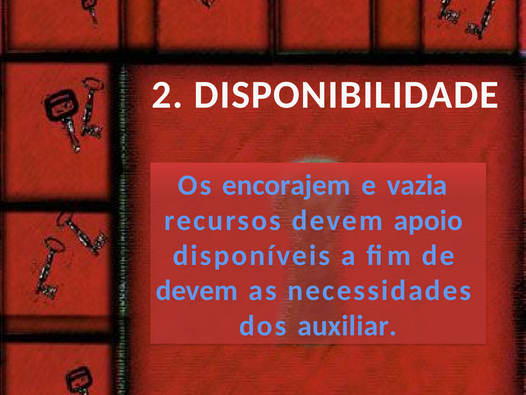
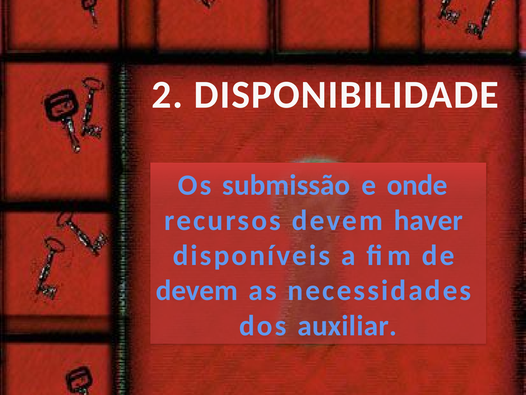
encorajem: encorajem -> submissão
vazia: vazia -> onde
apoio: apoio -> haver
